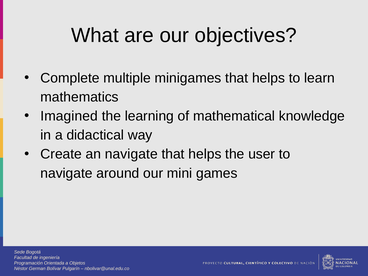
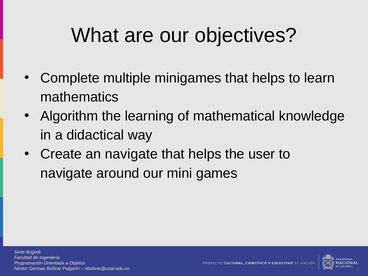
Imagined: Imagined -> Algorithm
